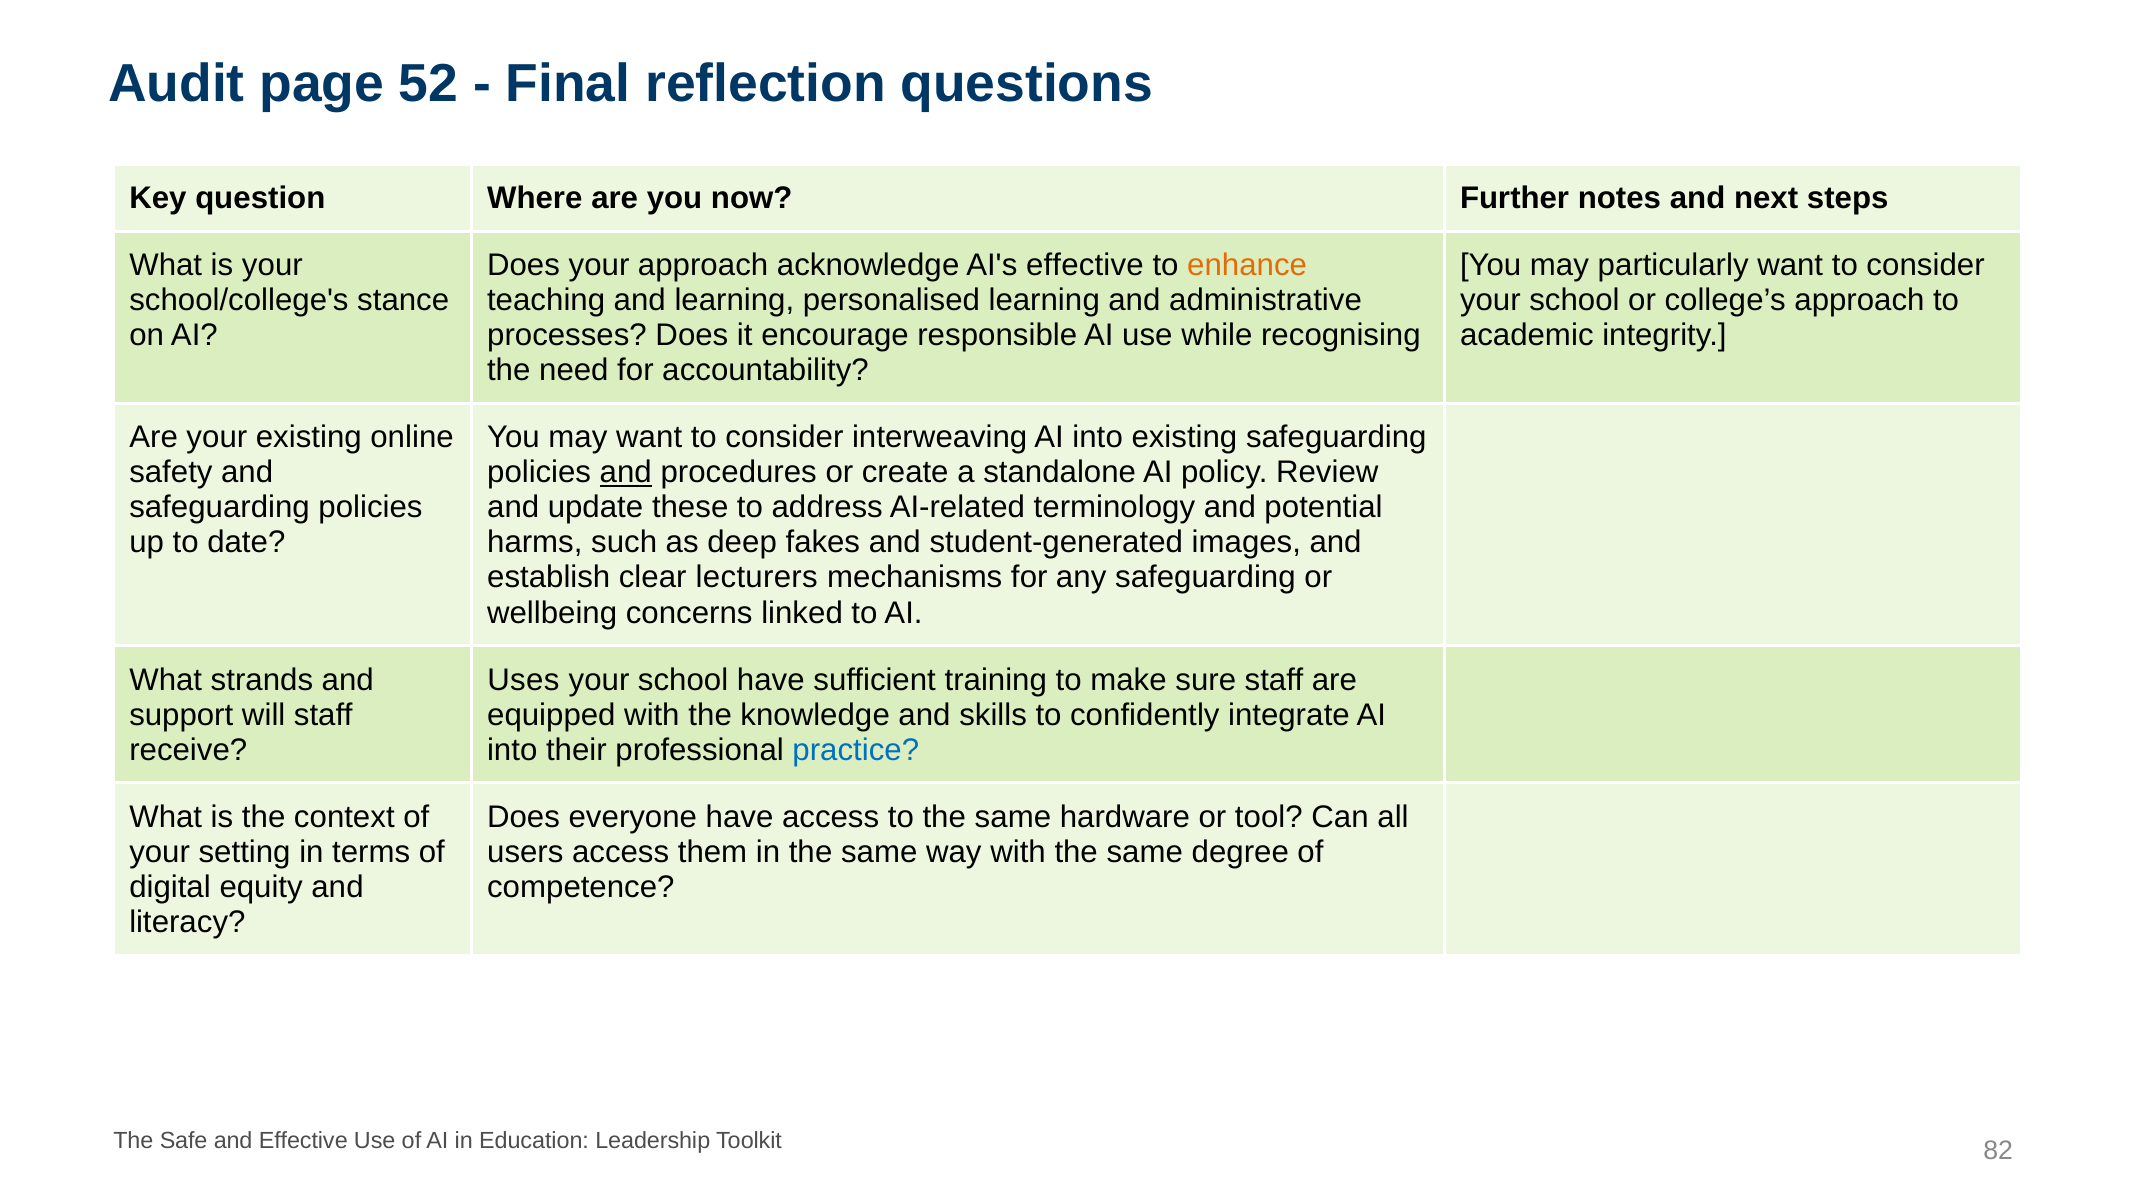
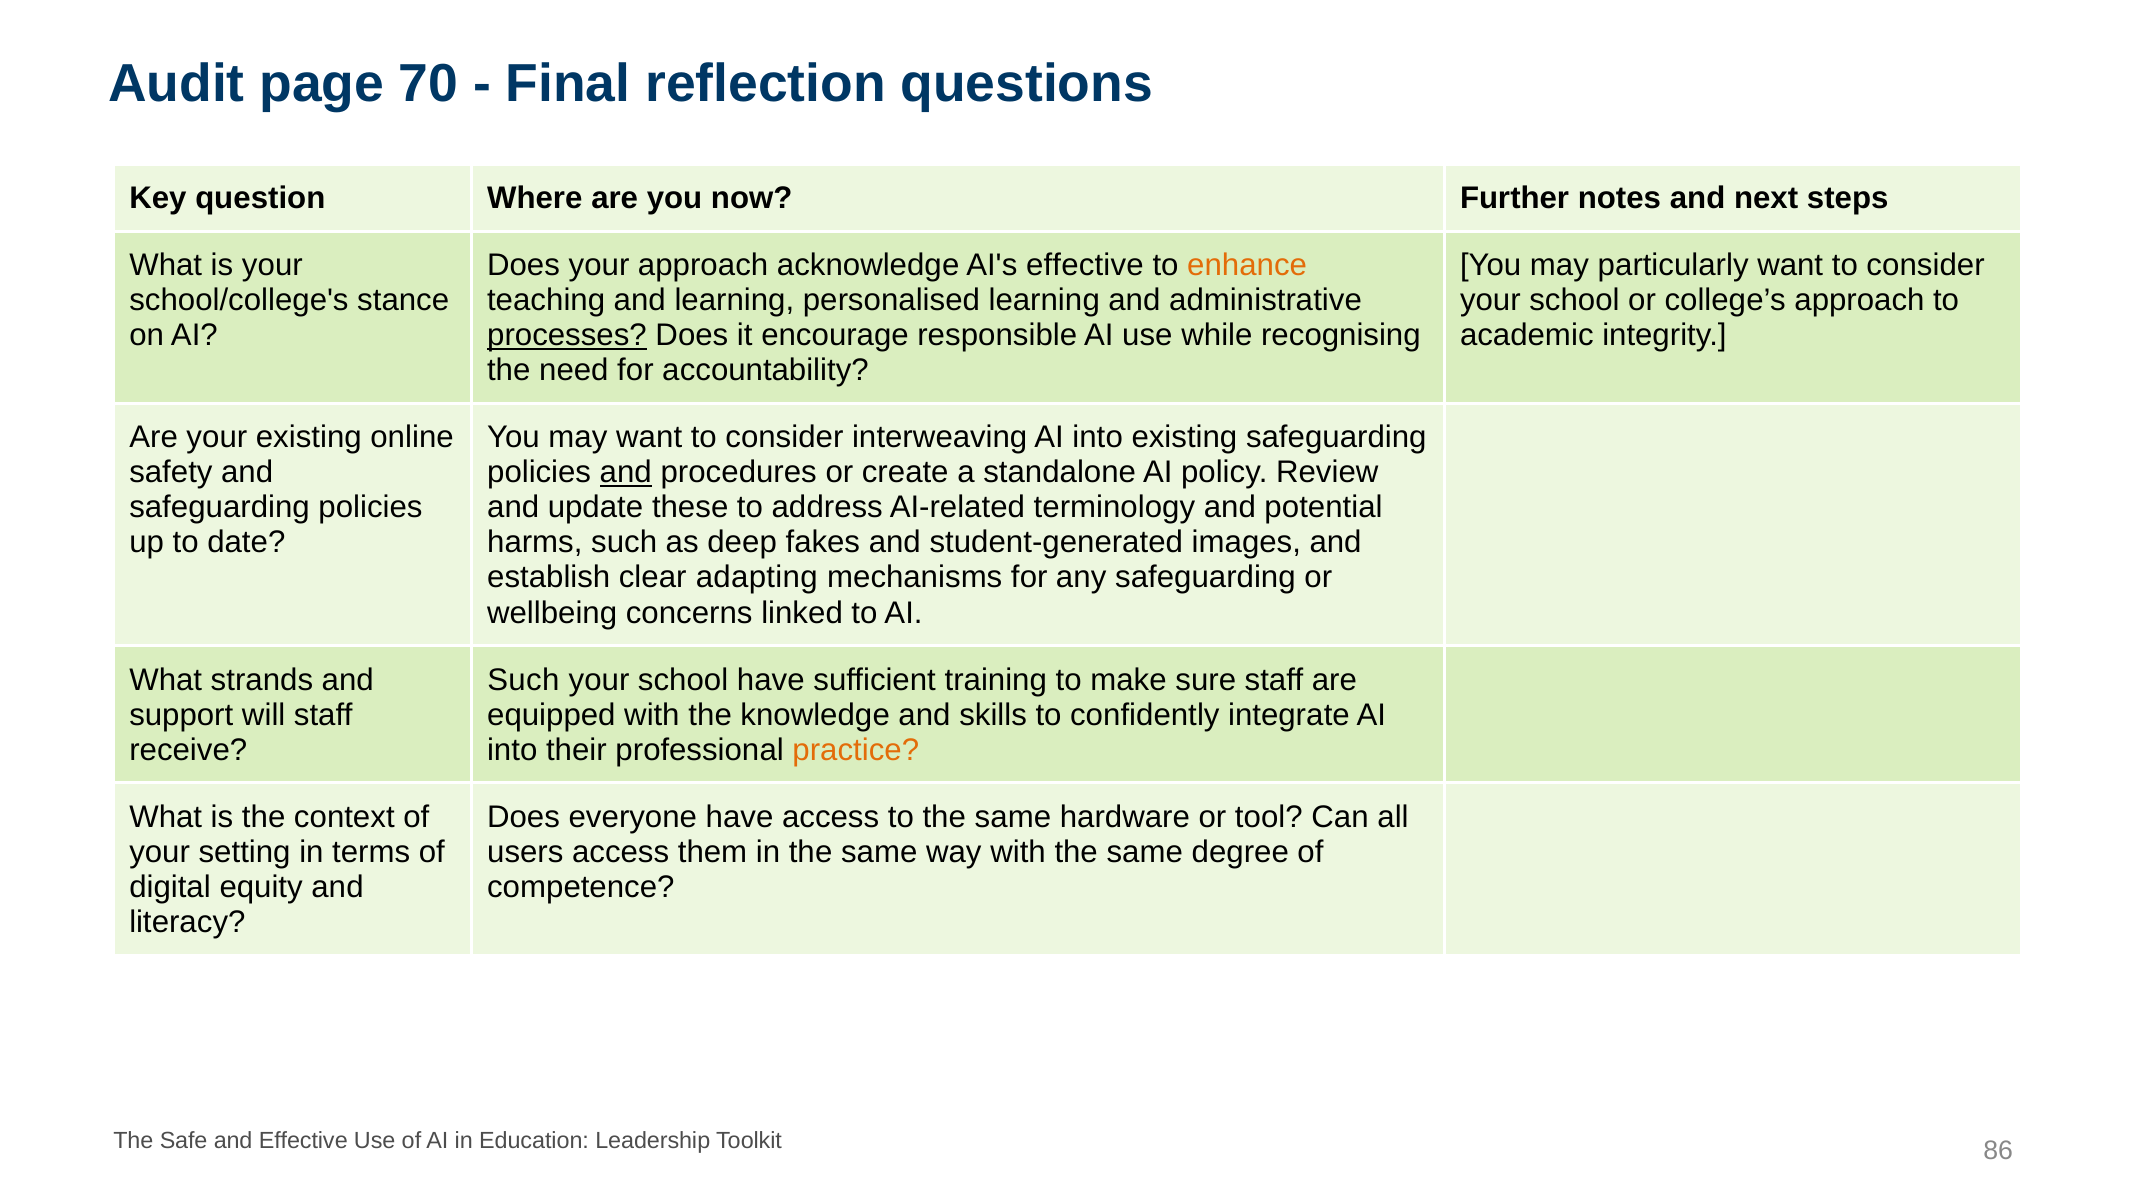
52: 52 -> 70
processes underline: none -> present
lecturers: lecturers -> adapting
Uses at (523, 680): Uses -> Such
practice colour: blue -> orange
82: 82 -> 86
